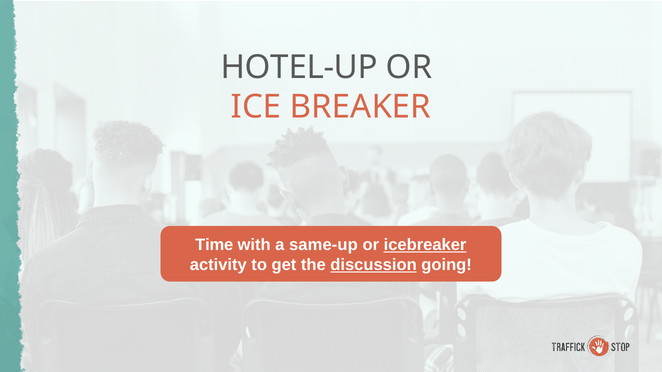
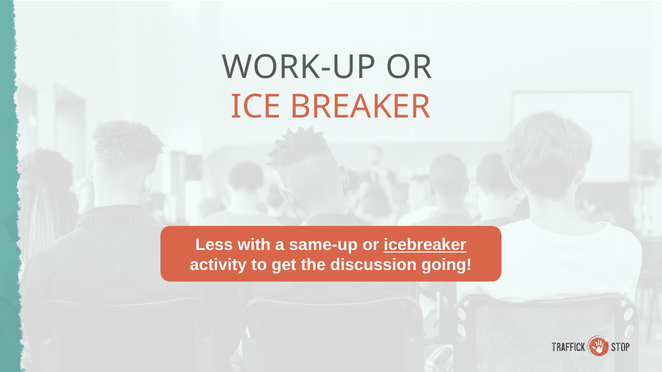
HOTEL-UP: HOTEL-UP -> WORK-UP
Time: Time -> Less
discussion underline: present -> none
